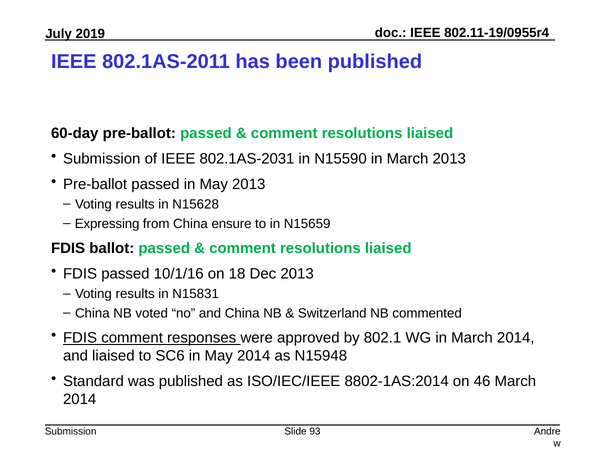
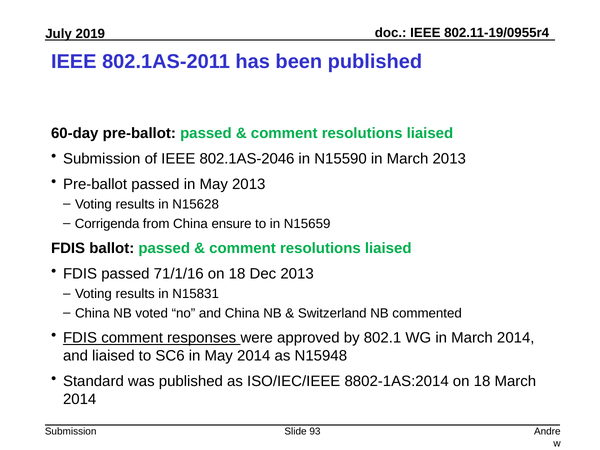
802.1AS-2031: 802.1AS-2031 -> 802.1AS-2046
Expressing: Expressing -> Corrigenda
10/1/16: 10/1/16 -> 71/1/16
8802-1AS:2014 on 46: 46 -> 18
